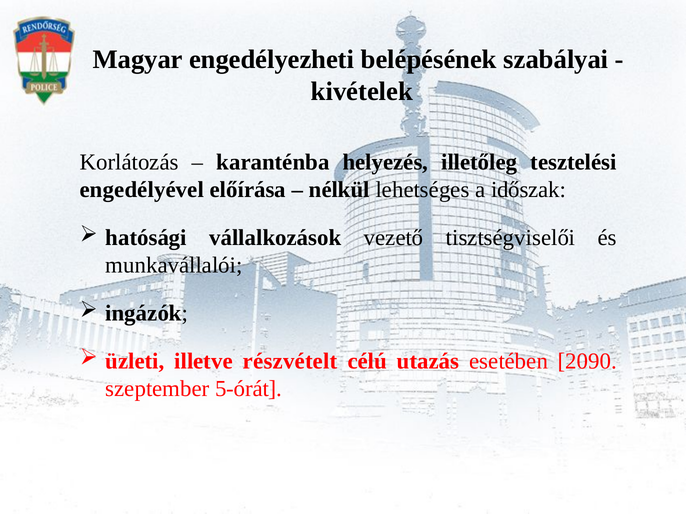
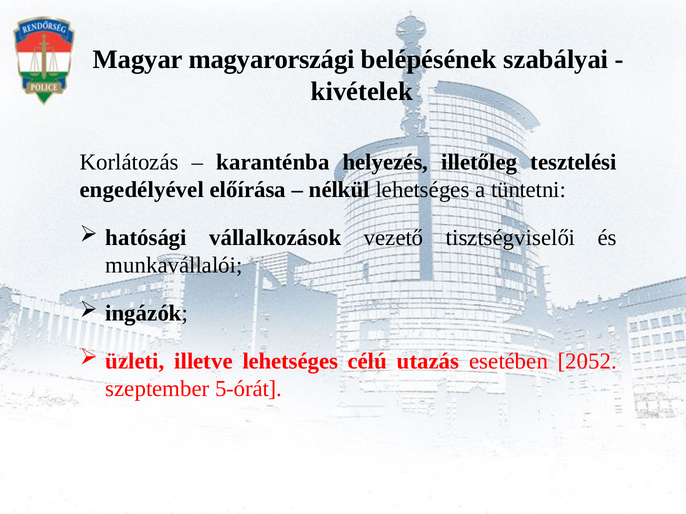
engedélyezheti: engedélyezheti -> magyarországi
időszak: időszak -> tüntetni
illetve részvételt: részvételt -> lehetséges
2090: 2090 -> 2052
